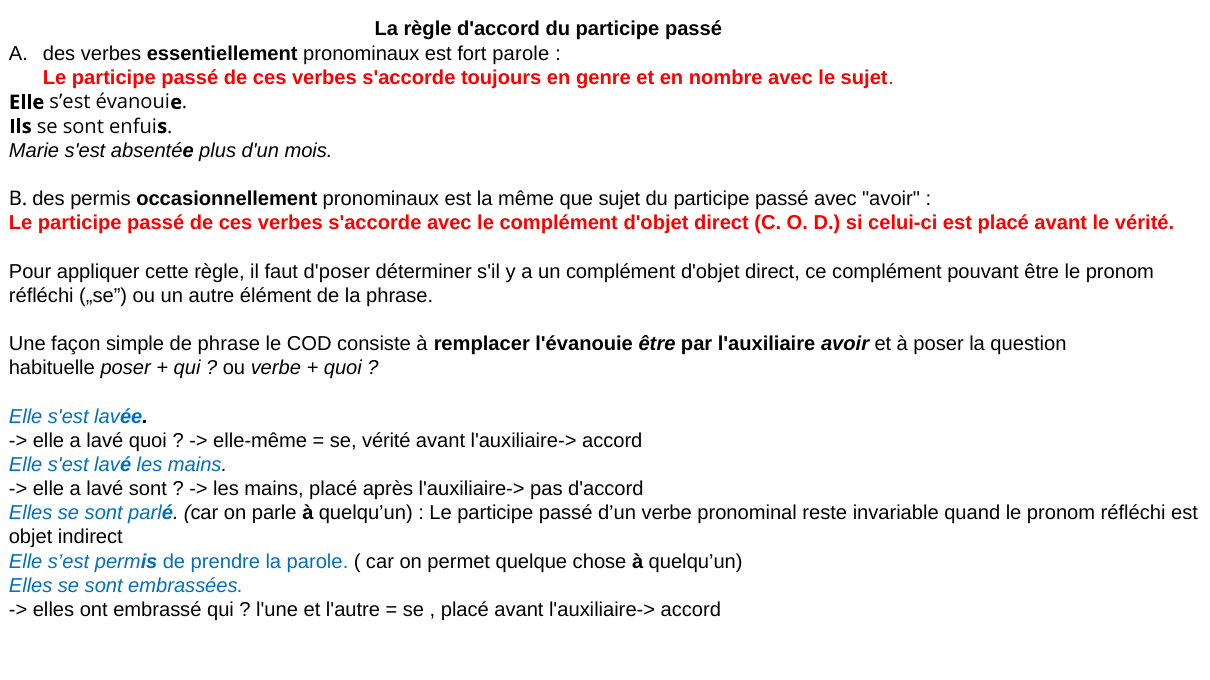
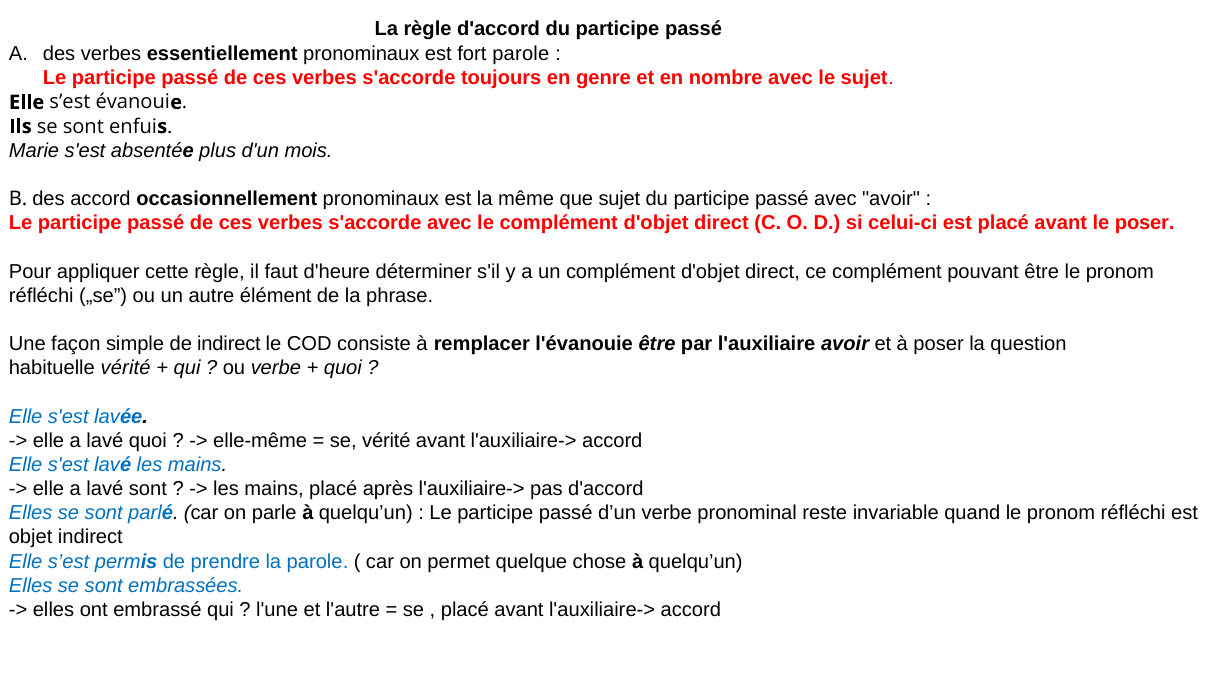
des permis: permis -> accord
le vérité: vérité -> poser
d'poser: d'poser -> d'heure
de phrase: phrase -> indirect
habituelle poser: poser -> vérité
